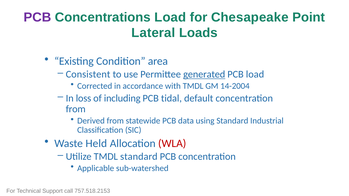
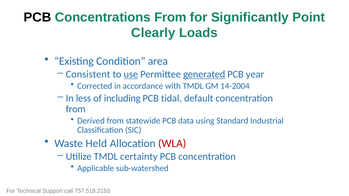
PCB at (37, 17) colour: purple -> black
Concentrations Load: Load -> From
Chesapeake: Chesapeake -> Significantly
Lateral: Lateral -> Clearly
use underline: none -> present
PCB load: load -> year
loss: loss -> less
TMDL standard: standard -> certainty
